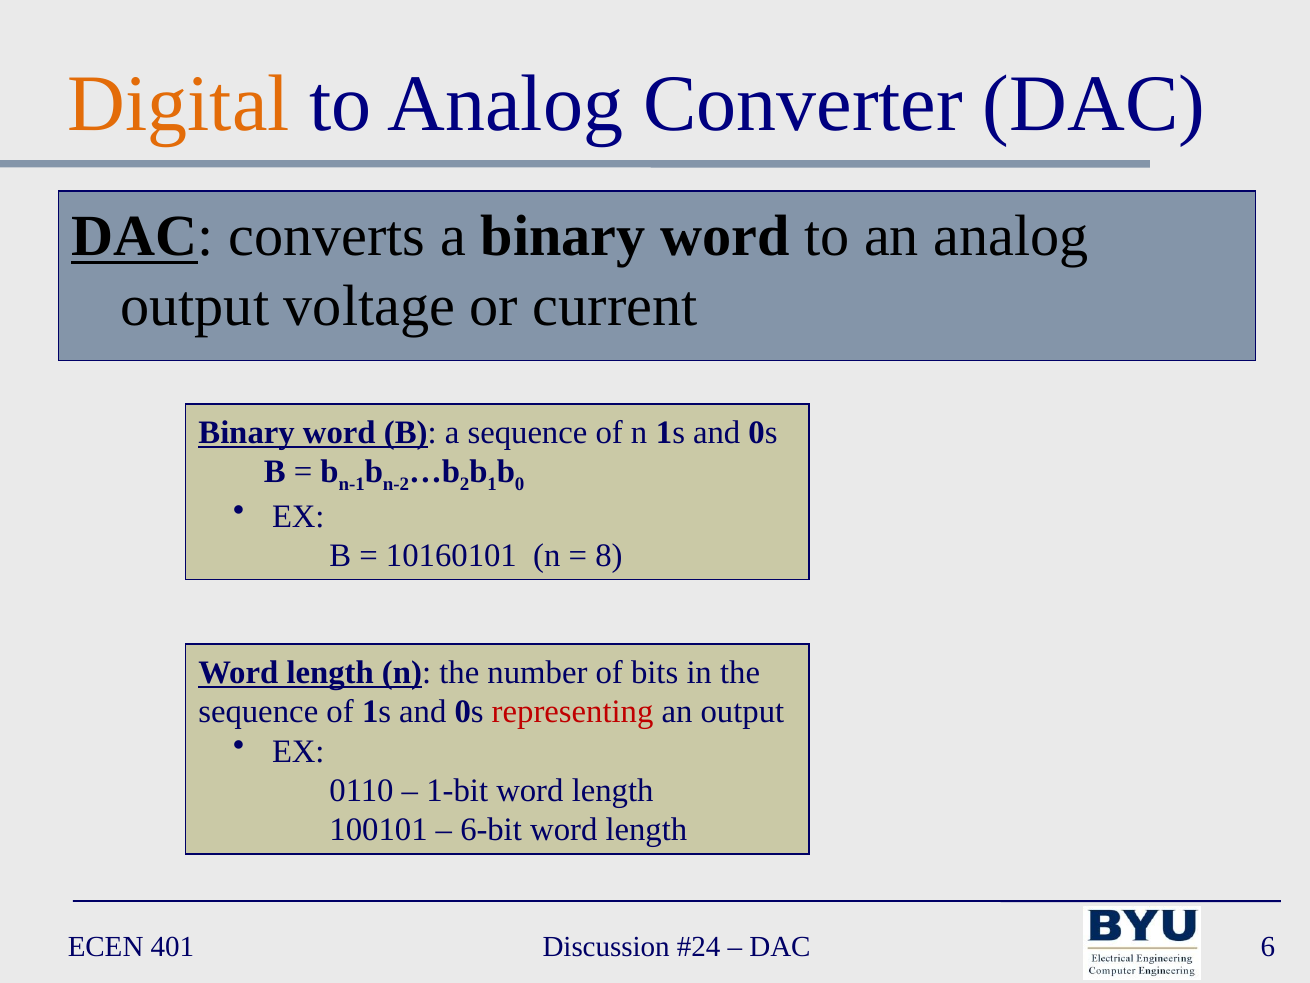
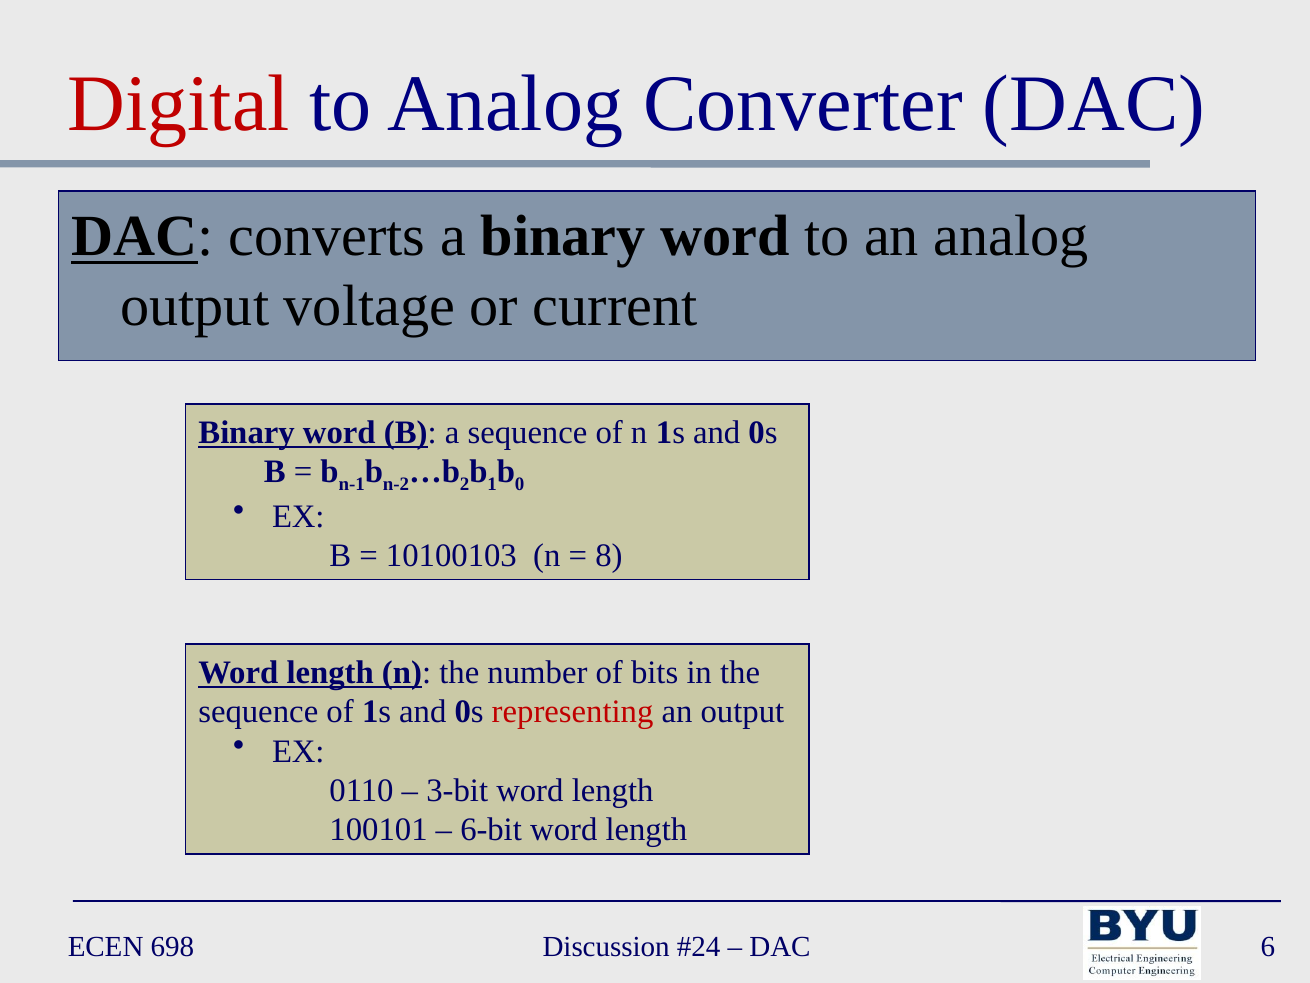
Digital colour: orange -> red
10160101: 10160101 -> 10100103
1-bit: 1-bit -> 3-bit
401: 401 -> 698
